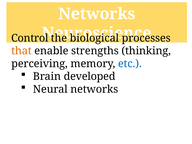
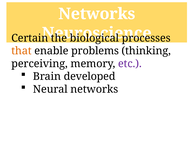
Control: Control -> Certain
strengths: strengths -> problems
etc colour: blue -> purple
